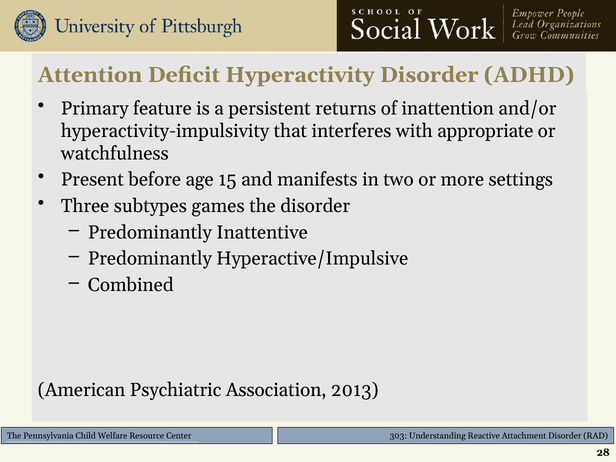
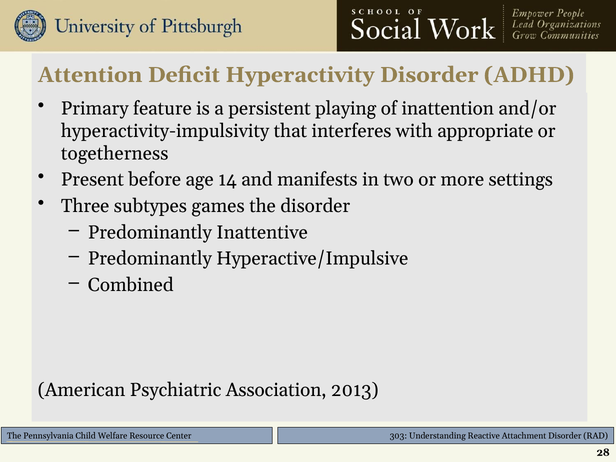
returns: returns -> playing
watchfulness: watchfulness -> togetherness
15: 15 -> 14
